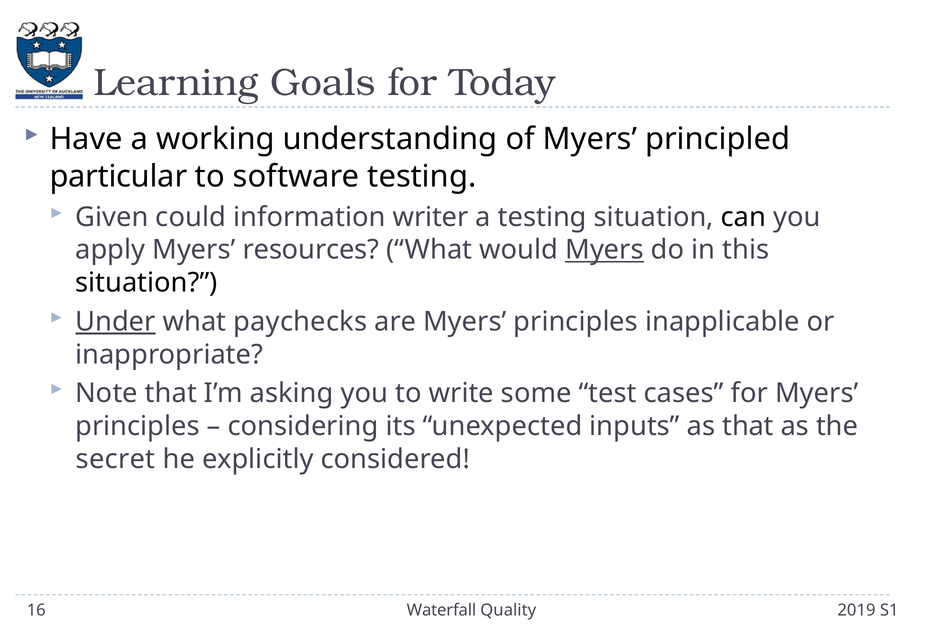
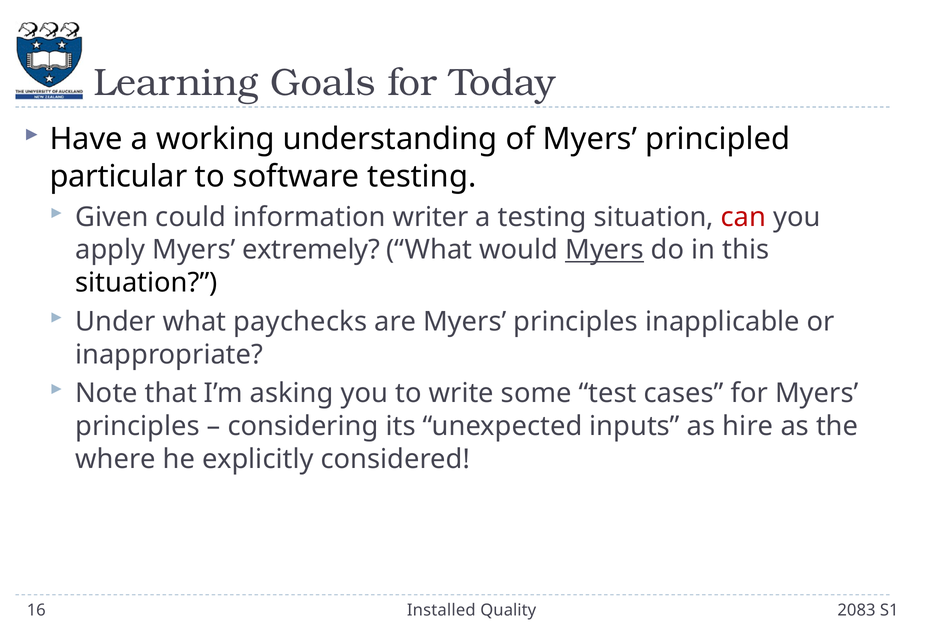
can colour: black -> red
resources: resources -> extremely
Under underline: present -> none
as that: that -> hire
secret: secret -> where
Waterfall: Waterfall -> Installed
2019: 2019 -> 2083
